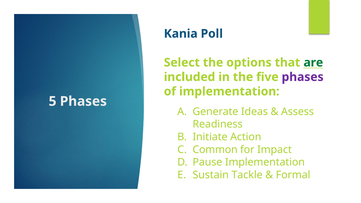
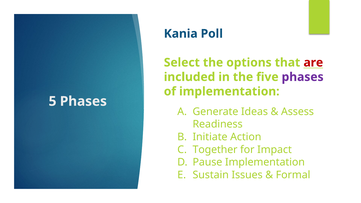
are colour: green -> red
Common: Common -> Together
Tackle: Tackle -> Issues
